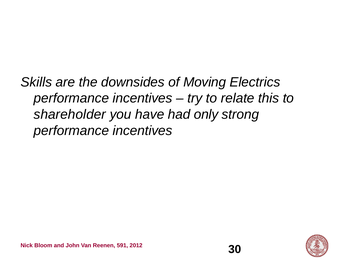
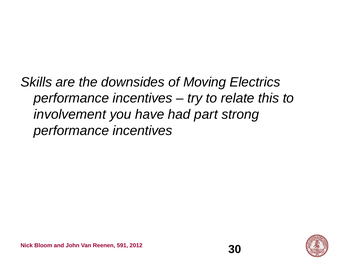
shareholder: shareholder -> involvement
only: only -> part
